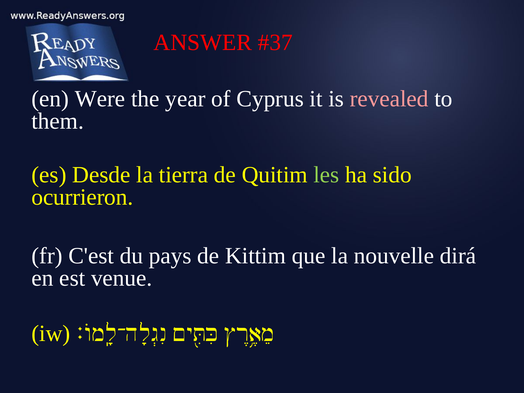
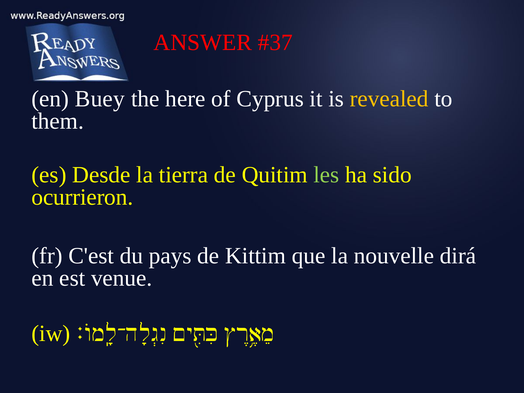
Were: Were -> Buey
year: year -> here
revealed colour: pink -> yellow
